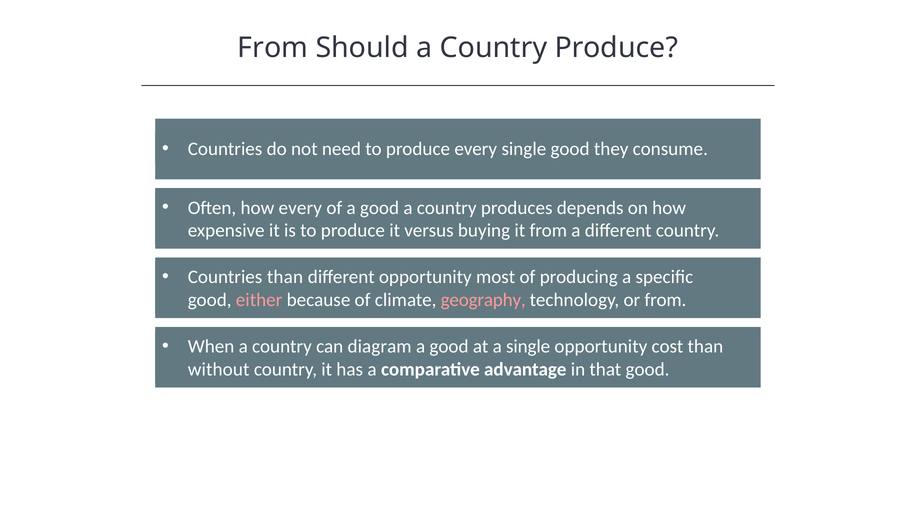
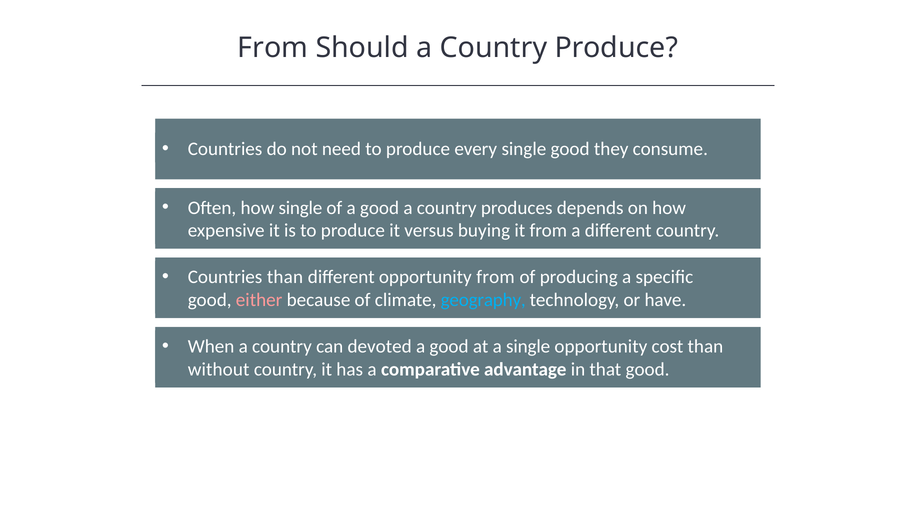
how every: every -> single
opportunity most: most -> from
geography colour: pink -> light blue
or from: from -> have
diagram: diagram -> devoted
